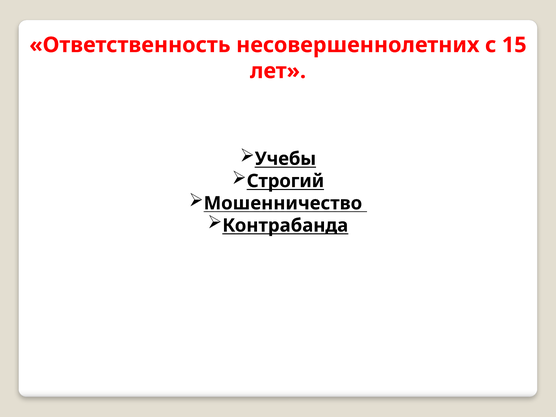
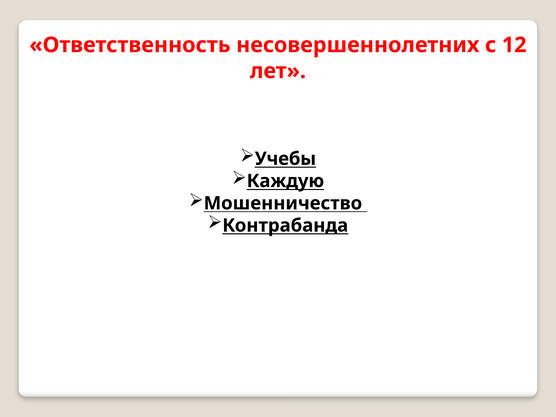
15: 15 -> 12
Строгий: Строгий -> Каждую
